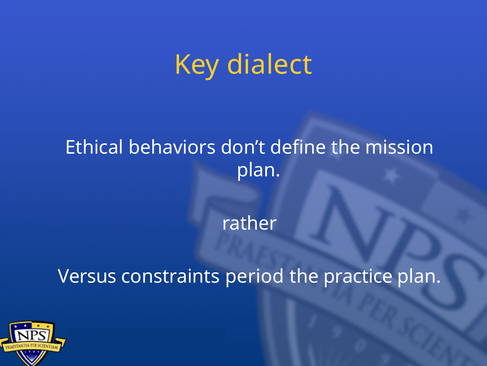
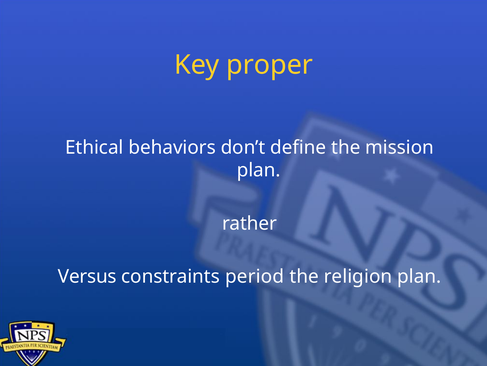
dialect: dialect -> proper
practice: practice -> religion
